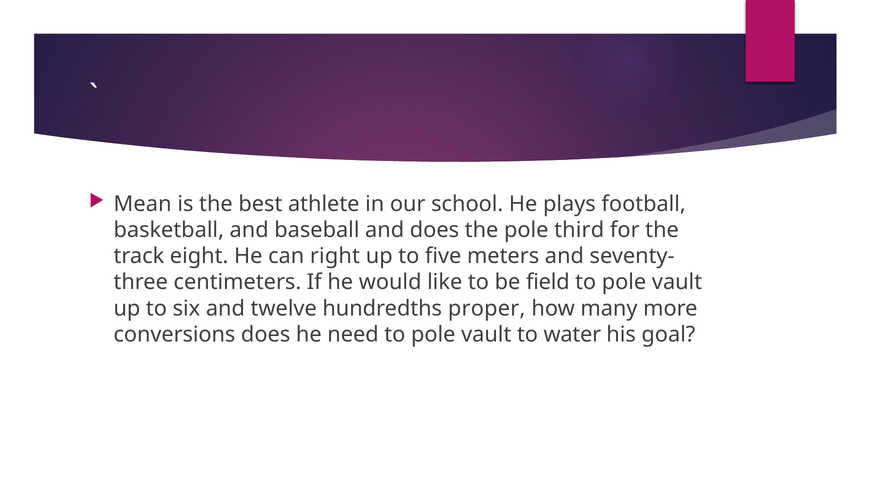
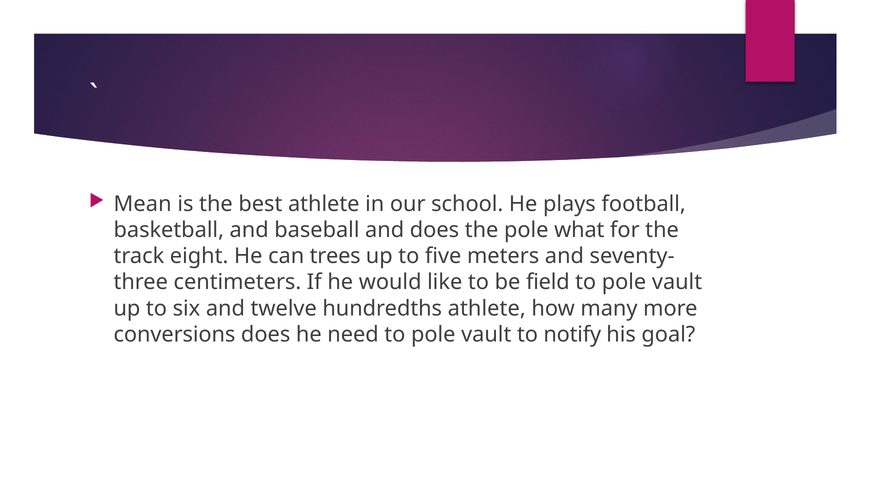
third: third -> what
right: right -> trees
hundredths proper: proper -> athlete
water: water -> notify
